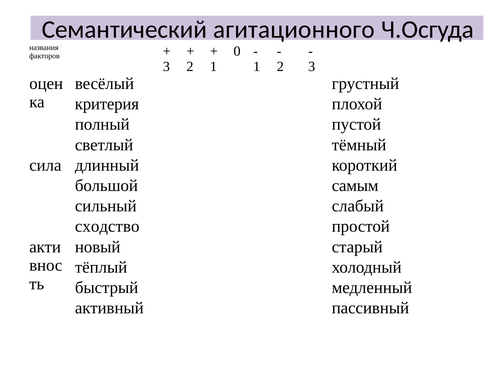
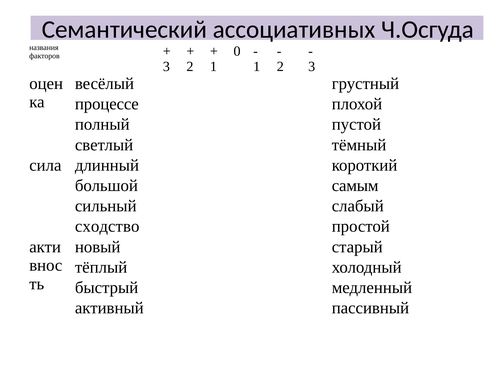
агитационного: агитационного -> ассоциативных
критерия: критерия -> процессе
